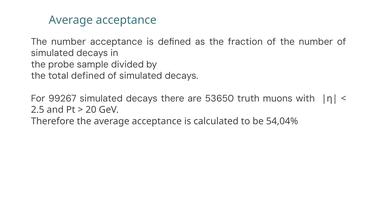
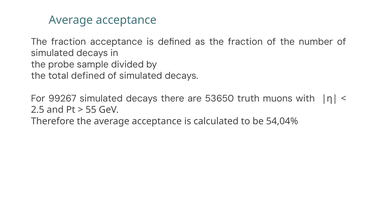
number at (69, 42): number -> fraction
20: 20 -> 55
